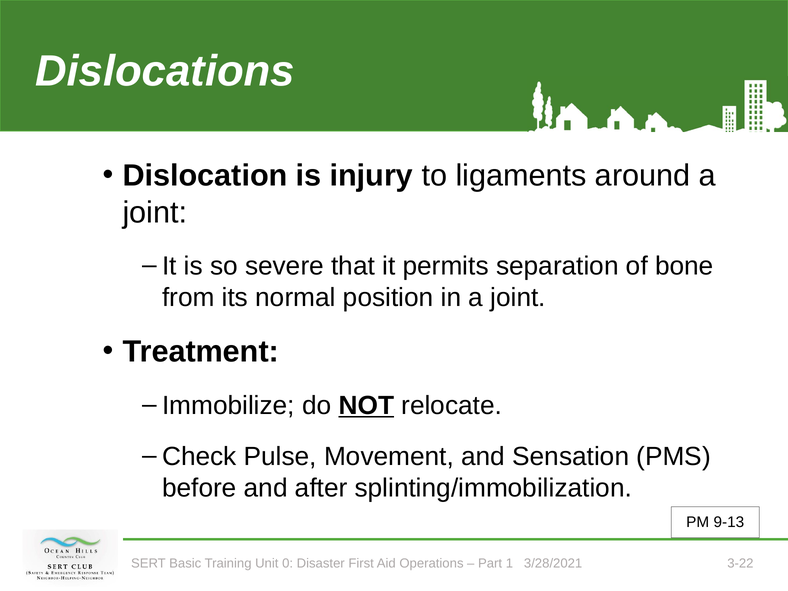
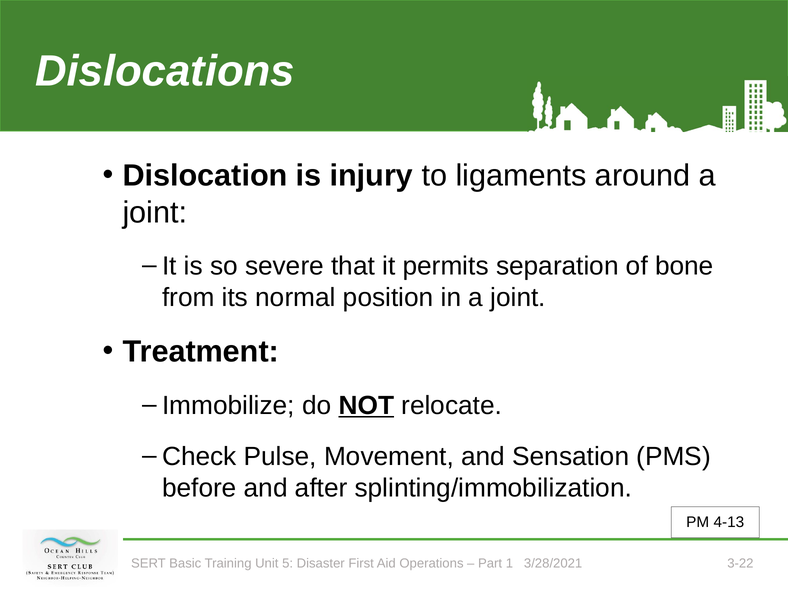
9-13: 9-13 -> 4-13
0: 0 -> 5
